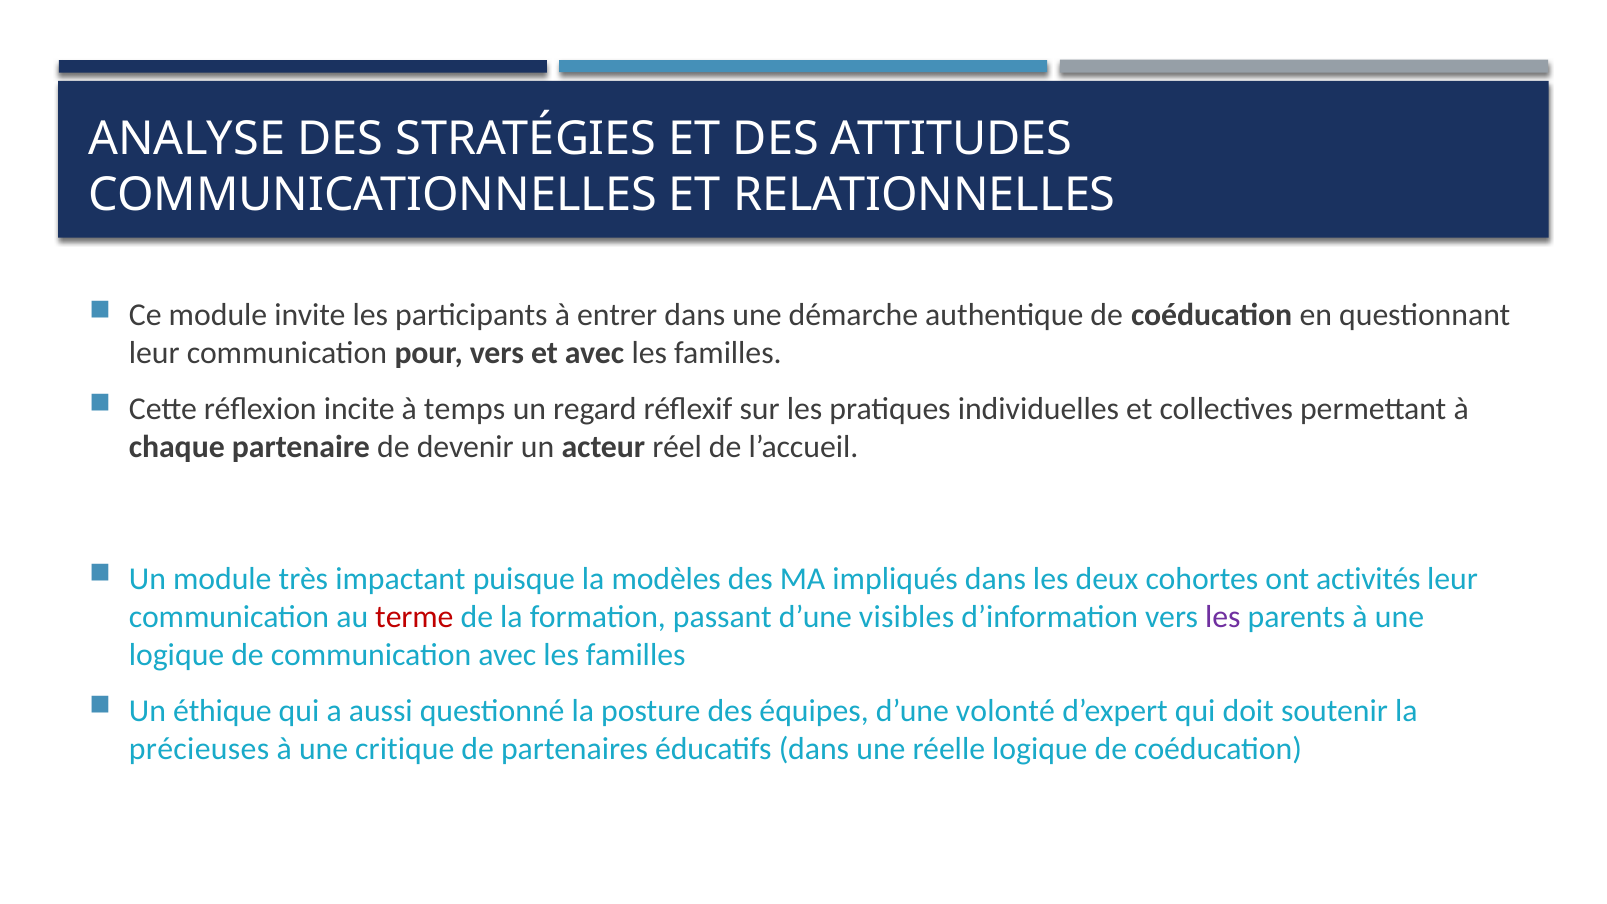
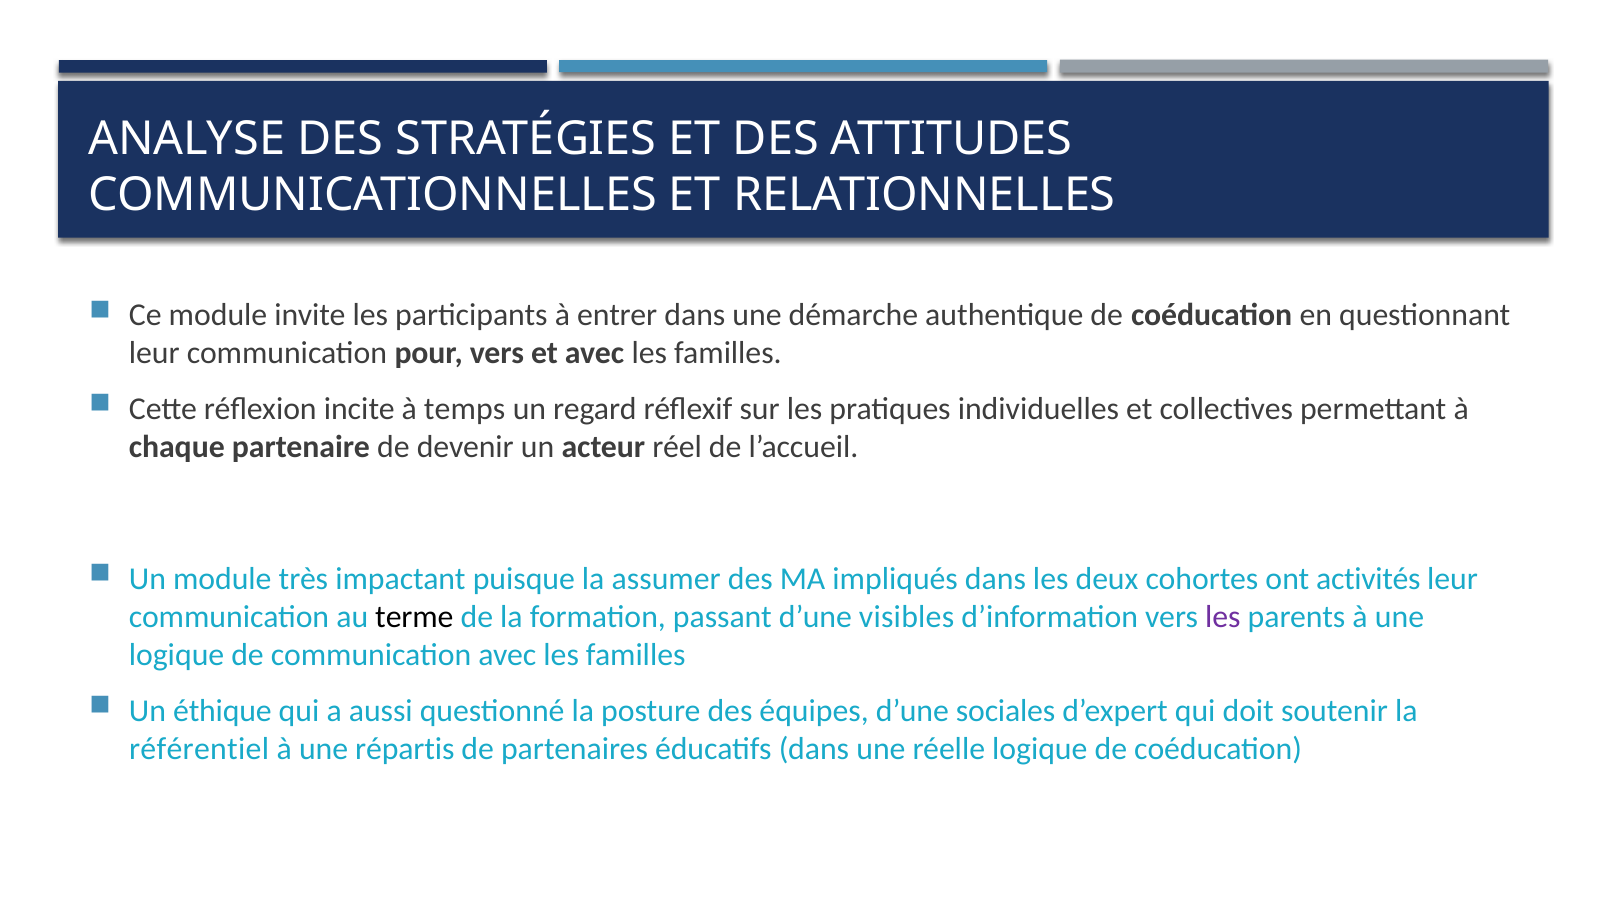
modèles: modèles -> assumer
terme colour: red -> black
volonté: volonté -> sociales
précieuses: précieuses -> référentiel
critique: critique -> répartis
